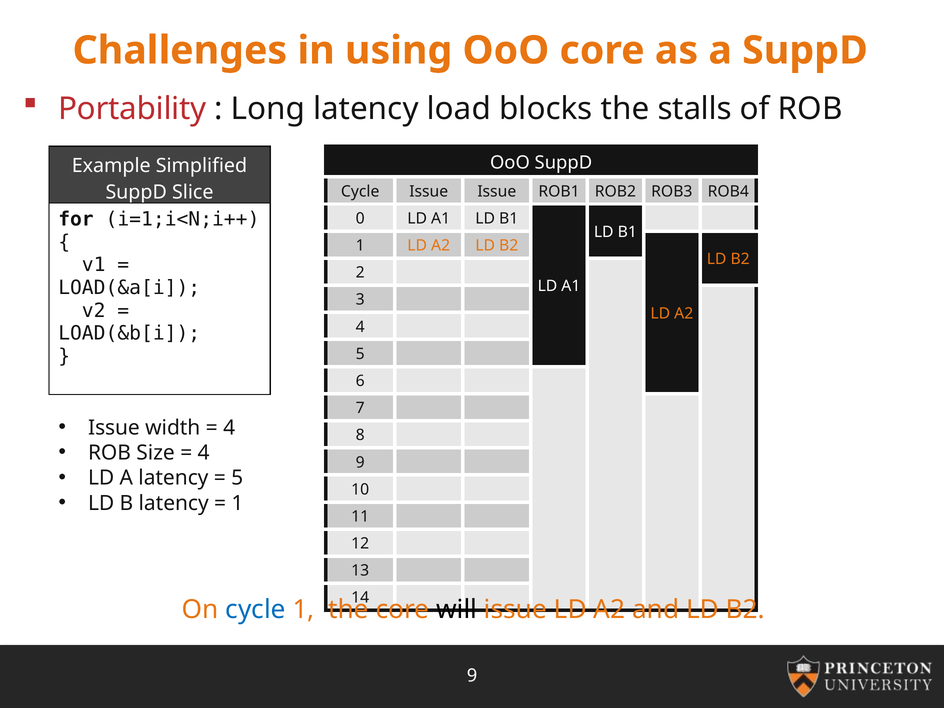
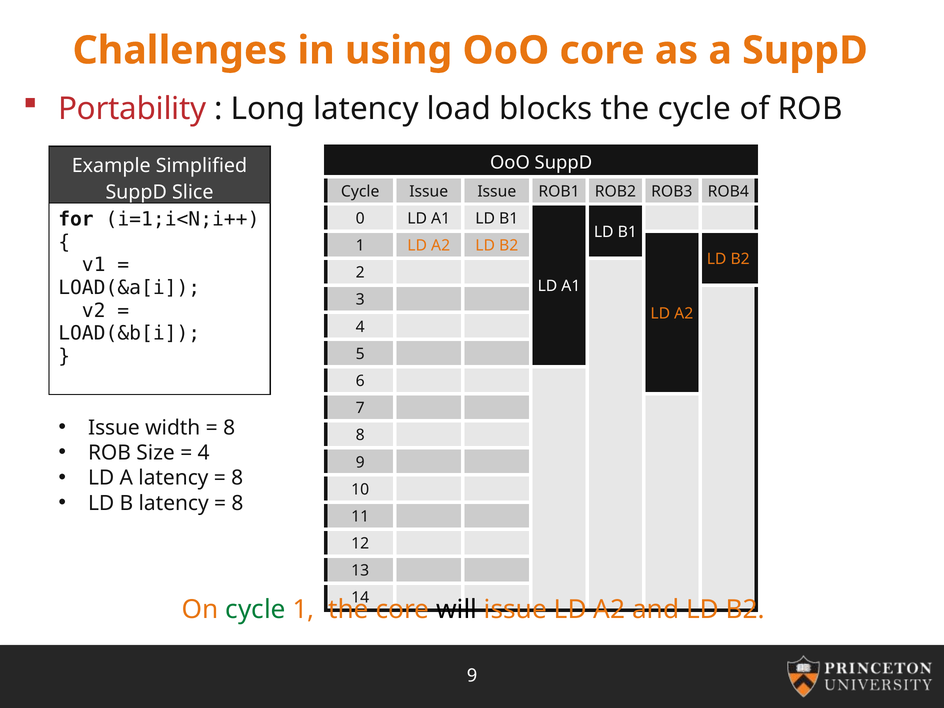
the stalls: stalls -> cycle
4 at (229, 428): 4 -> 8
5 at (237, 478): 5 -> 8
1 at (237, 503): 1 -> 8
cycle at (256, 610) colour: blue -> green
